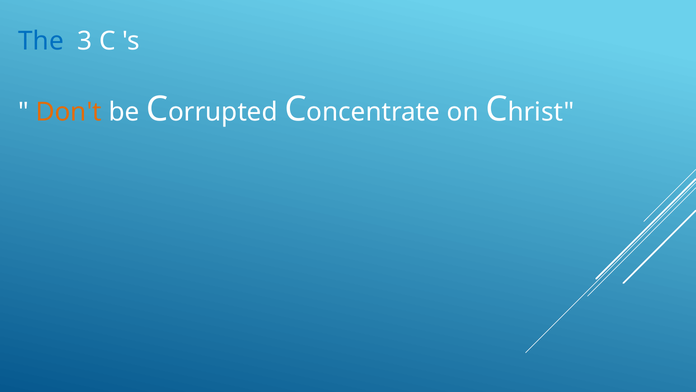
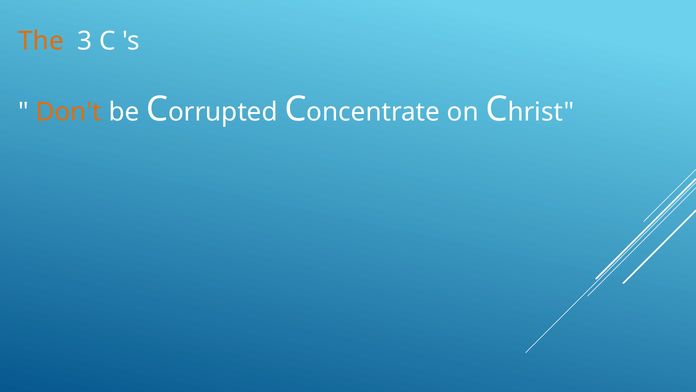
The colour: blue -> orange
